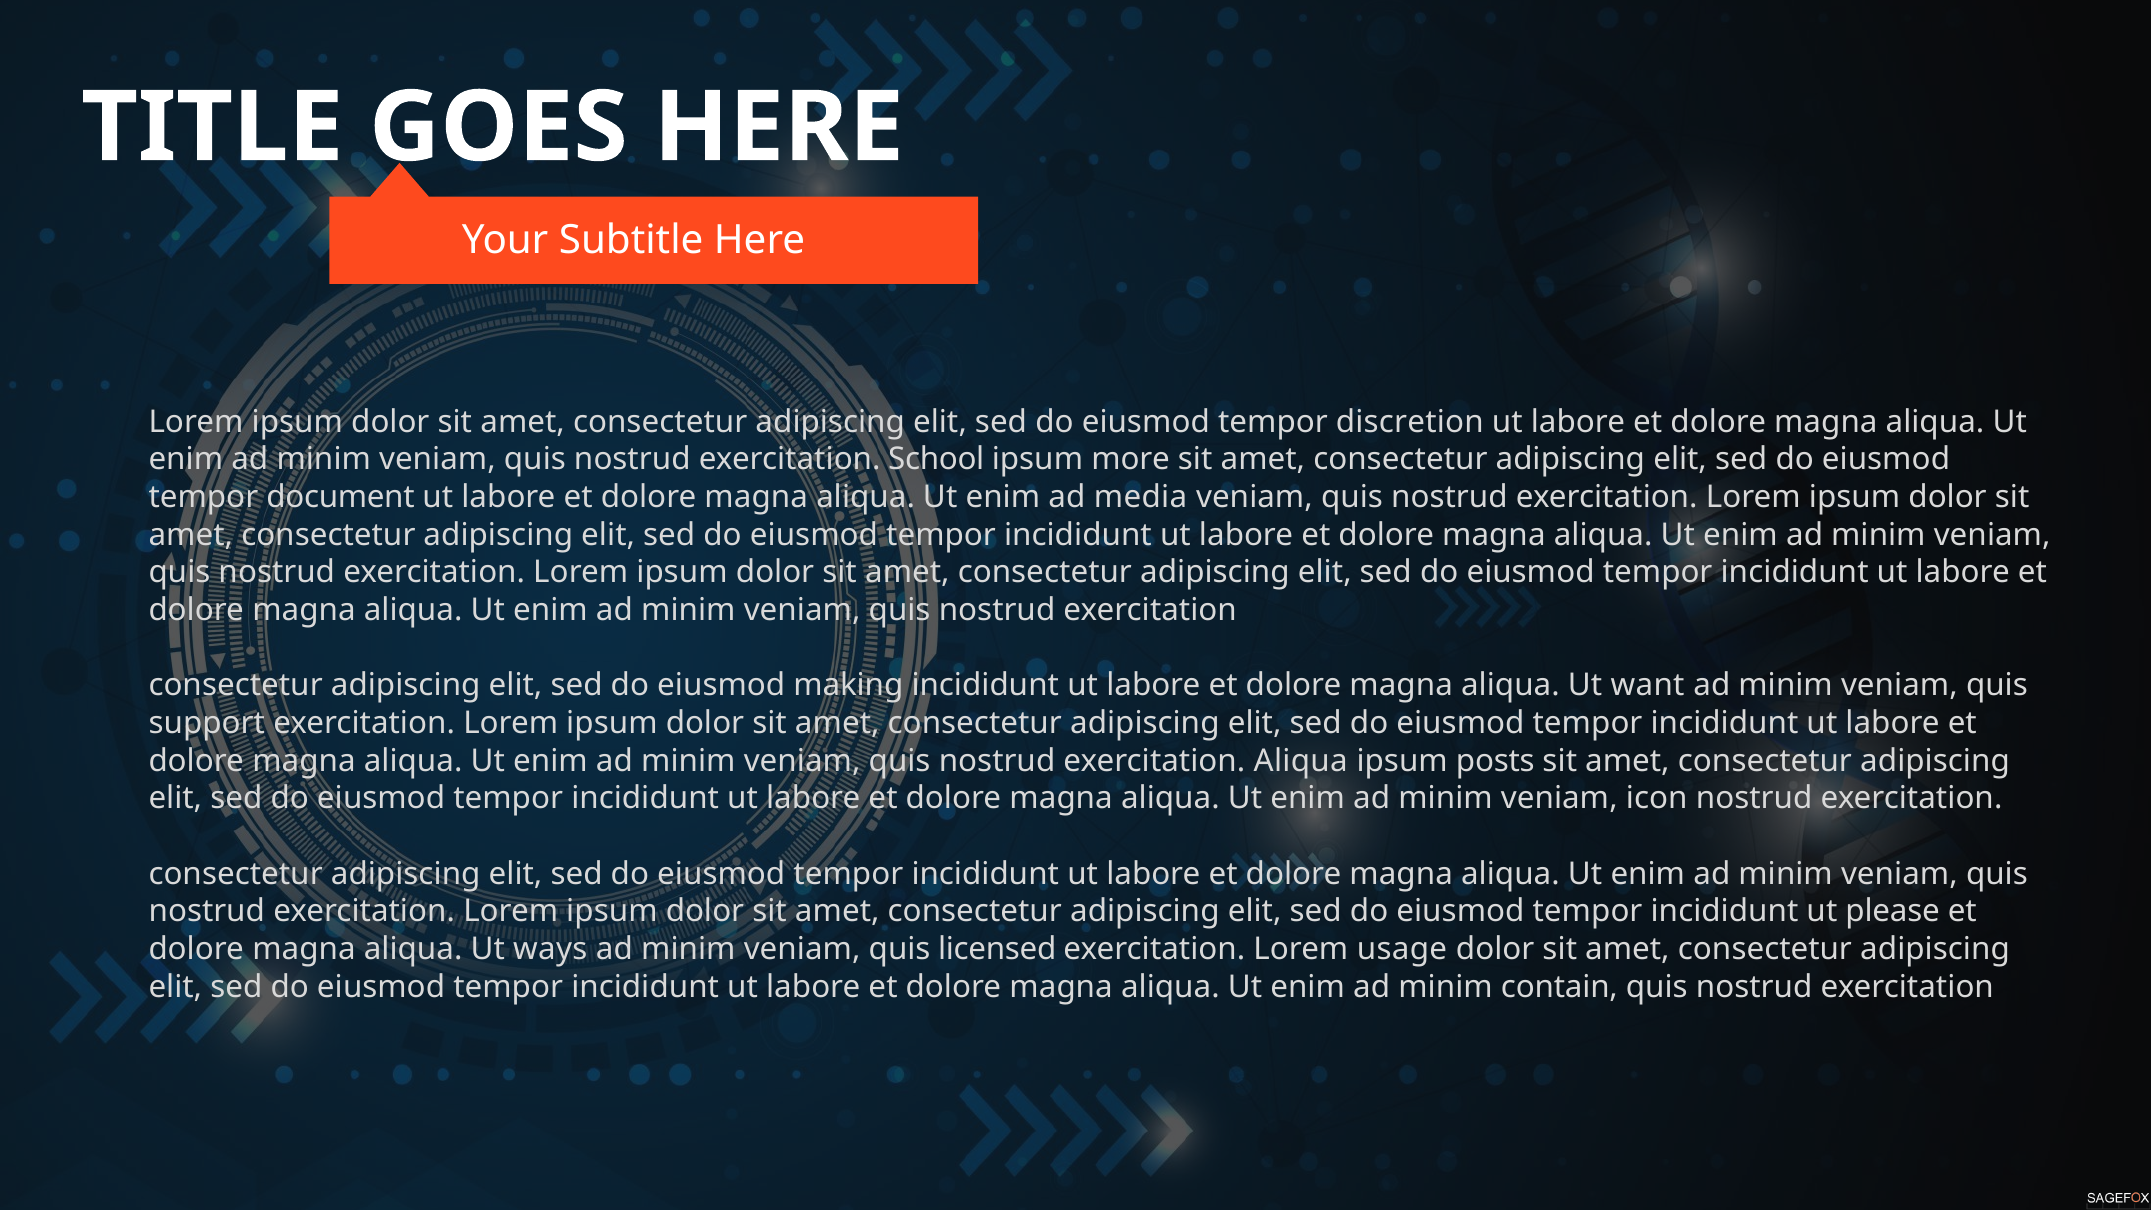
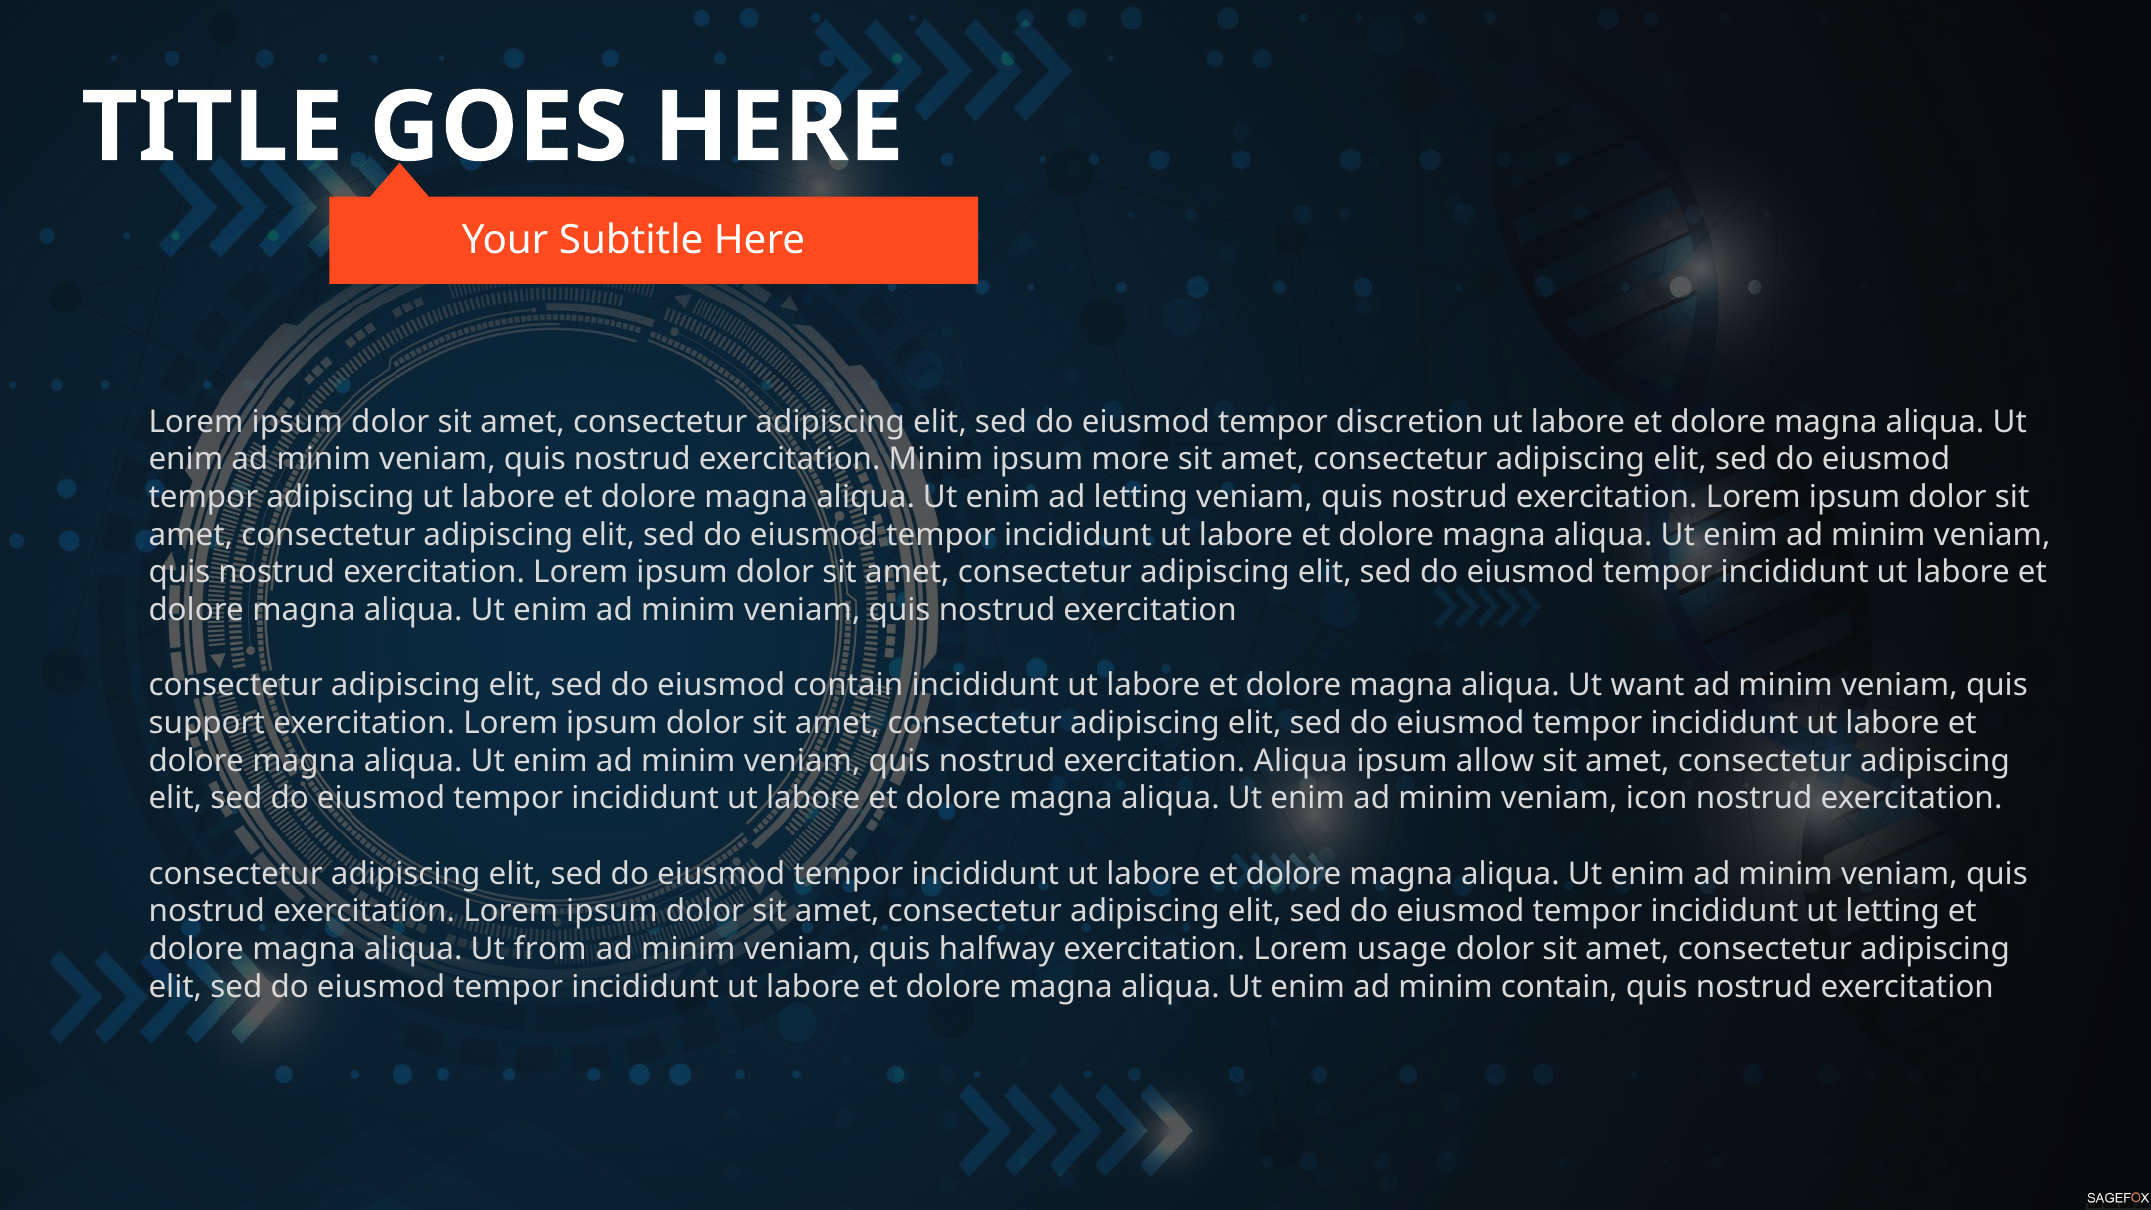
exercitation School: School -> Minim
tempor document: document -> adipiscing
ad media: media -> letting
eiusmod making: making -> contain
posts: posts -> allow
ut please: please -> letting
ways: ways -> from
licensed: licensed -> halfway
